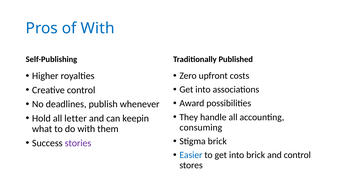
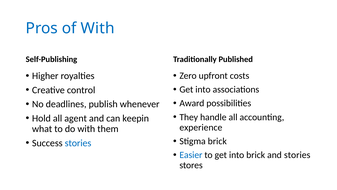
letter: letter -> agent
consuming: consuming -> experience
stories at (78, 143) colour: purple -> blue
and control: control -> stories
